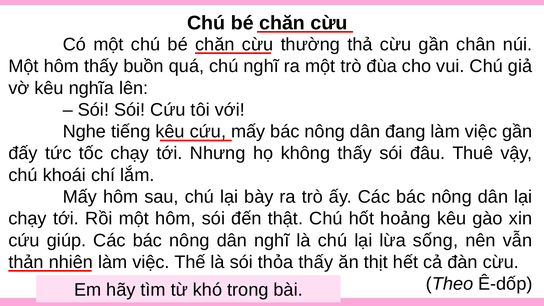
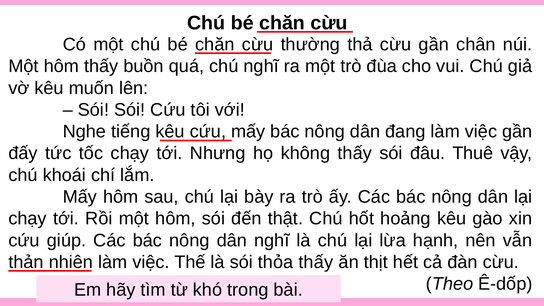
nghĩa: nghĩa -> muốn
sống: sống -> hạnh
